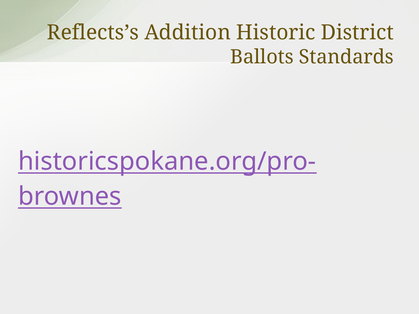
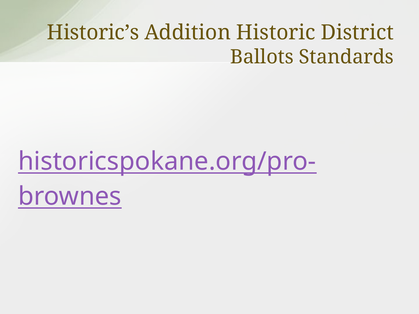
Reflects’s: Reflects’s -> Historic’s
